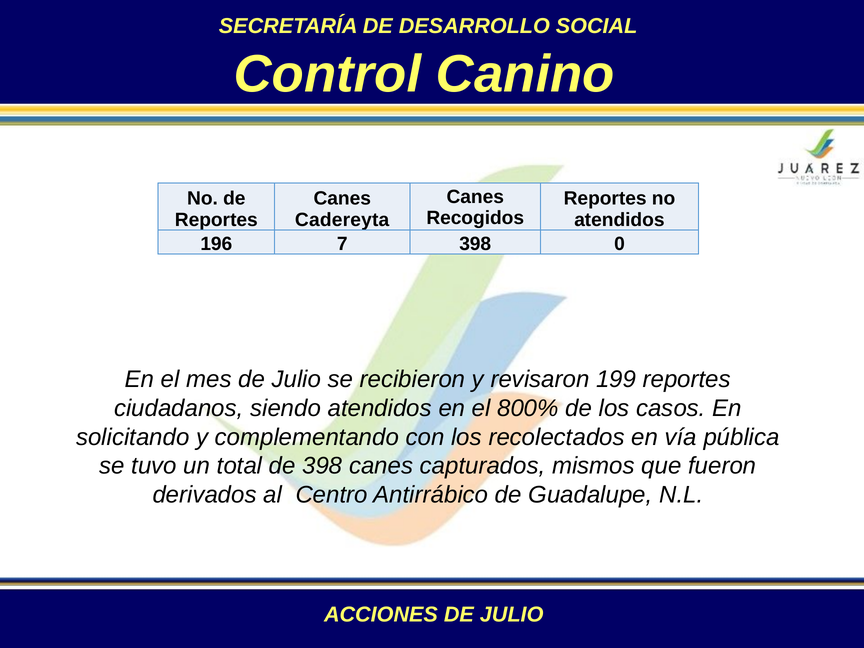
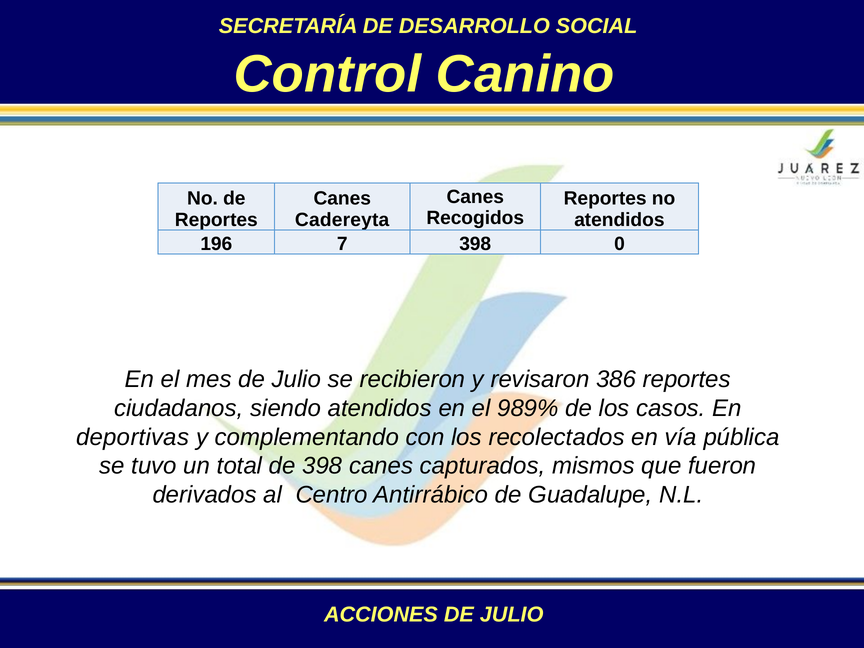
199: 199 -> 386
800%: 800% -> 989%
solicitando: solicitando -> deportivas
